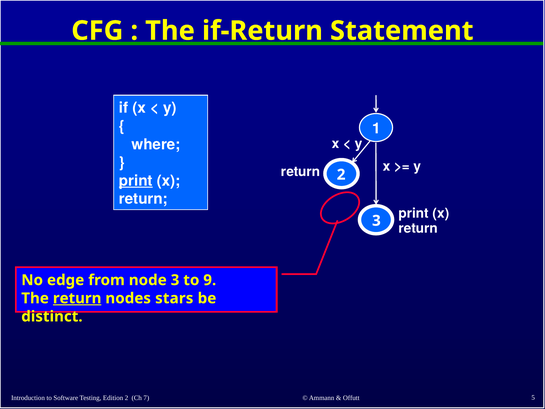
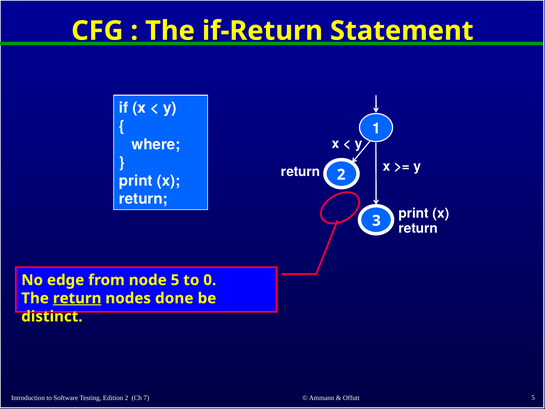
print at (136, 181) underline: present -> none
node 3: 3 -> 5
9: 9 -> 0
stars: stars -> done
